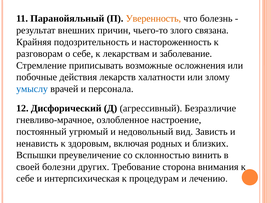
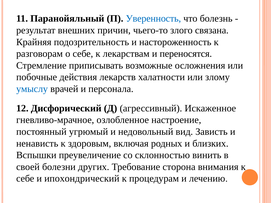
Уверенность colour: orange -> blue
заболевание: заболевание -> переносятся
Безразличие: Безразличие -> Искаженное
интерпсихическая: интерпсихическая -> ипохондрический
